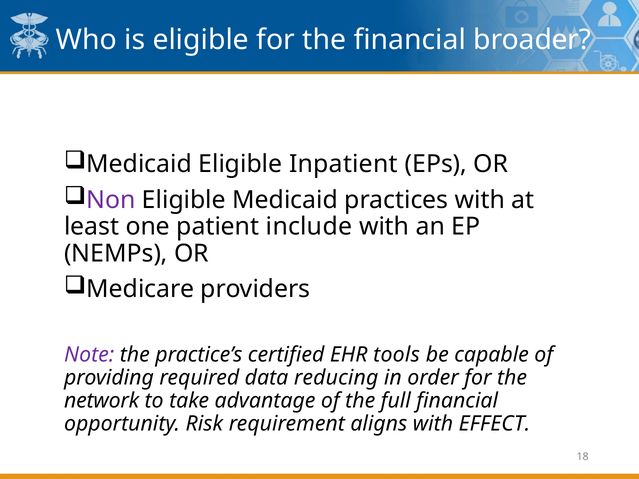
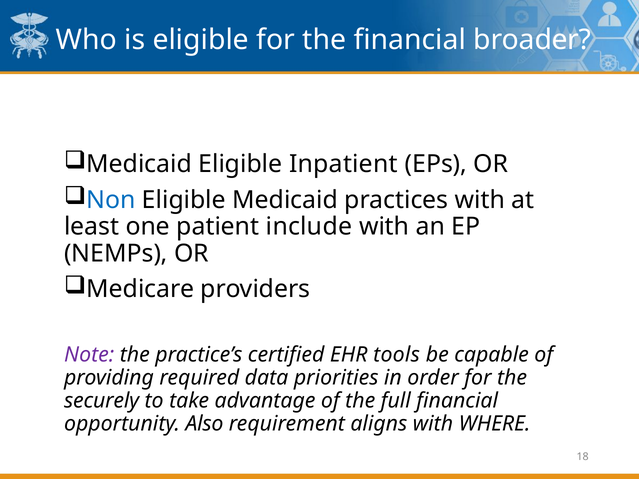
Non colour: purple -> blue
reducing: reducing -> priorities
network: network -> securely
Risk: Risk -> Also
EFFECT: EFFECT -> WHERE
